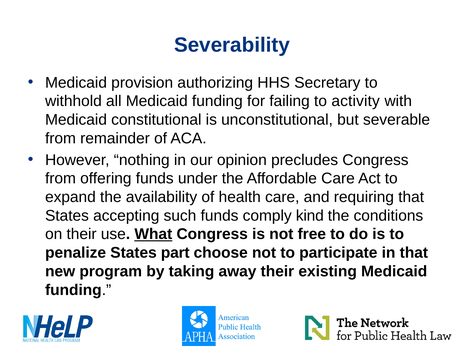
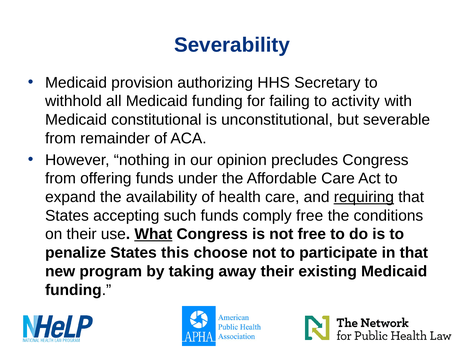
requiring underline: none -> present
comply kind: kind -> free
part: part -> this
